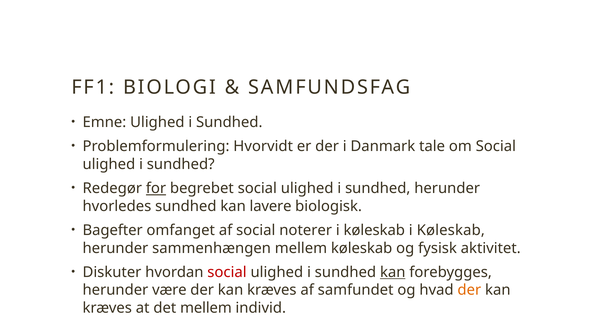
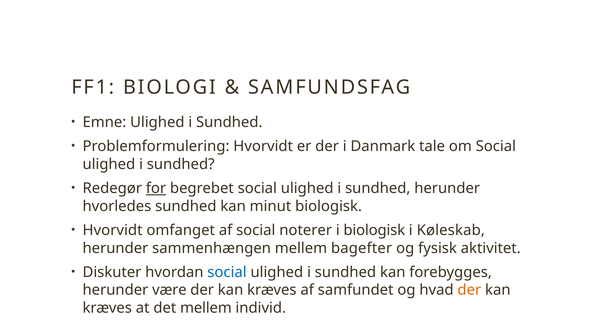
lavere: lavere -> minut
Bagefter at (113, 230): Bagefter -> Hvorvidt
køleskab at (374, 230): køleskab -> biologisk
mellem køleskab: køleskab -> bagefter
social at (227, 272) colour: red -> blue
kan at (393, 272) underline: present -> none
